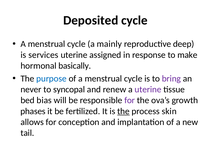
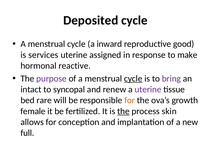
mainly: mainly -> inward
deep: deep -> good
basically: basically -> reactive
purpose colour: blue -> purple
cycle at (133, 79) underline: none -> present
never: never -> intact
bias: bias -> rare
for at (130, 100) colour: purple -> orange
phases: phases -> female
tail: tail -> full
